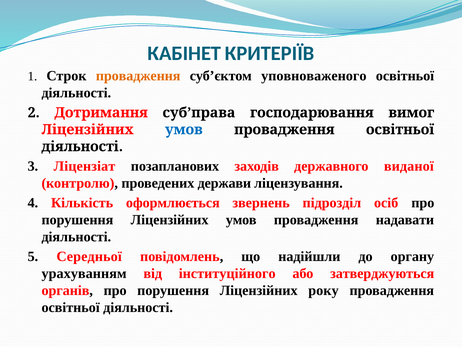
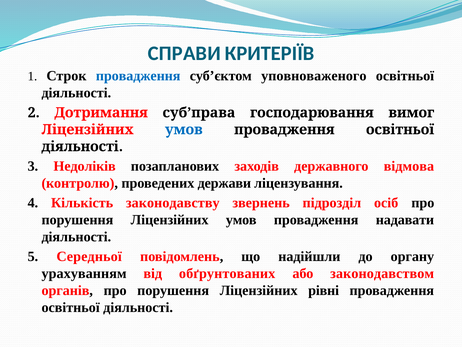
КАБІНЕТ: КАБІНЕТ -> СПРАВИ
провадження at (138, 76) colour: orange -> blue
Ліцензіат: Ліцензіат -> Недоліків
виданої: виданої -> відмова
оформлюється: оформлюється -> законодавству
інституційного: інституційного -> обґрунтованих
затверджуються: затверджуються -> законодавством
року: року -> рівні
